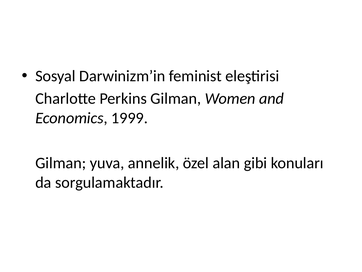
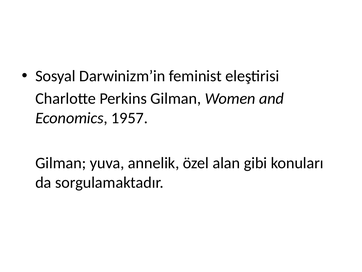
1999: 1999 -> 1957
